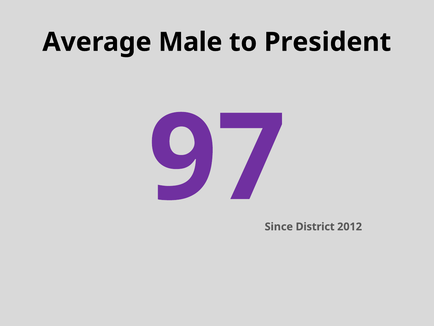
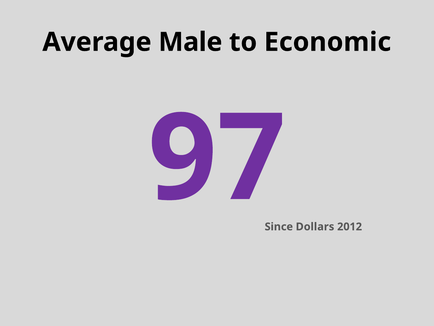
President: President -> Economic
District: District -> Dollars
